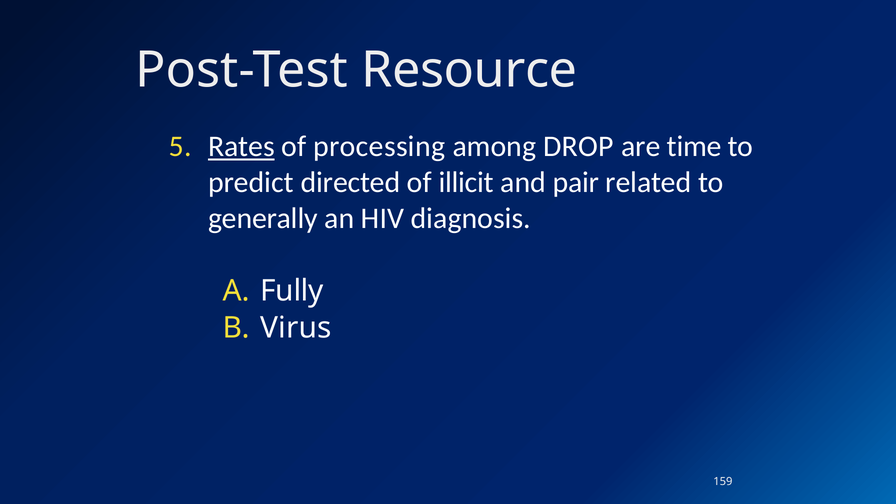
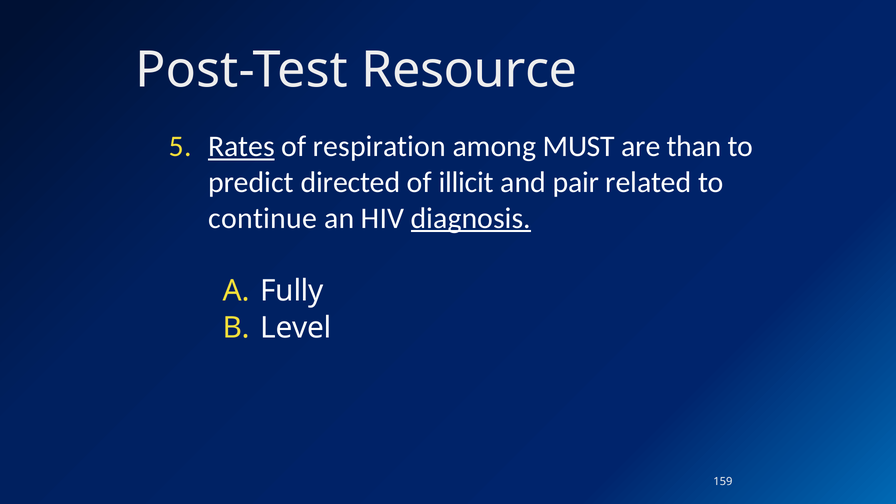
processing: processing -> respiration
DROP: DROP -> MUST
time: time -> than
generally: generally -> continue
diagnosis underline: none -> present
Virus: Virus -> Level
